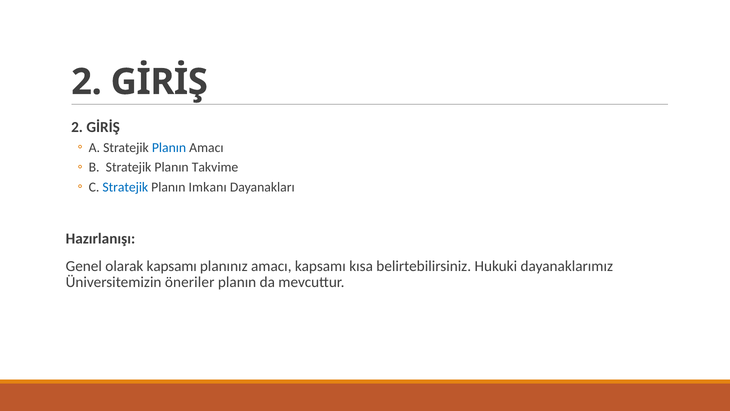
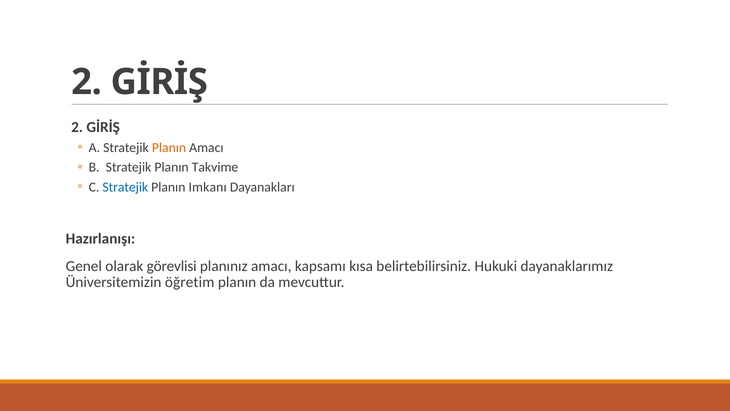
Planın at (169, 148) colour: blue -> orange
olarak kapsamı: kapsamı -> görevlisi
öneriler: öneriler -> öğretim
